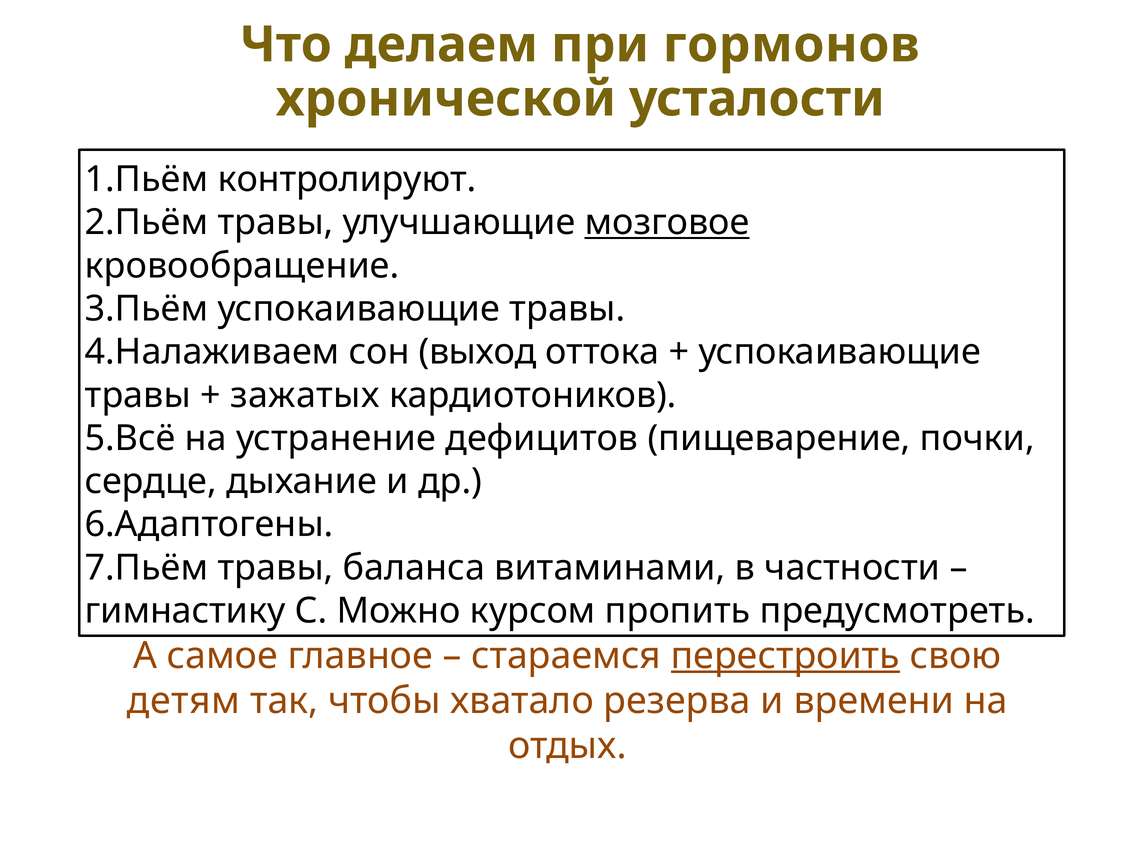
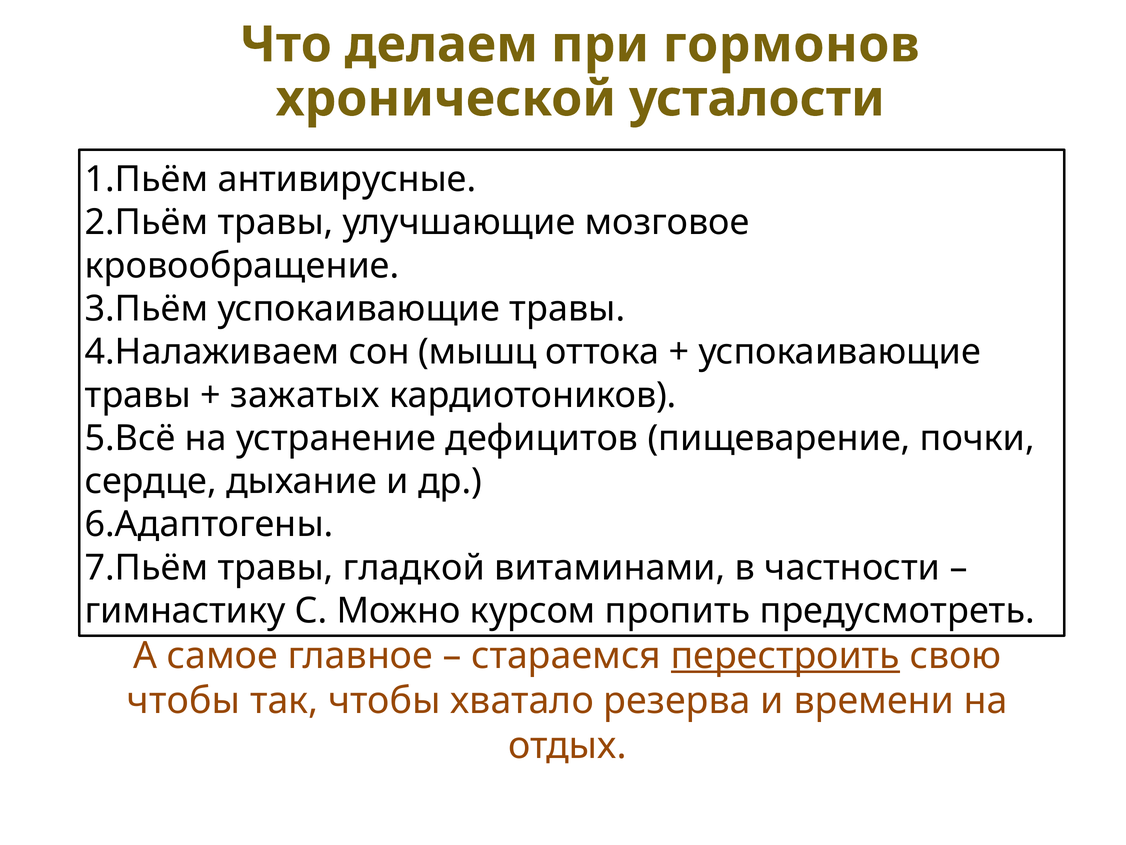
контролируют: контролируют -> антивирусные
мозговое underline: present -> none
выход: выход -> мышц
баланса: баланса -> гладкой
детям at (183, 700): детям -> чтобы
